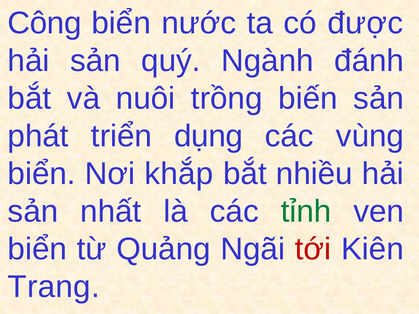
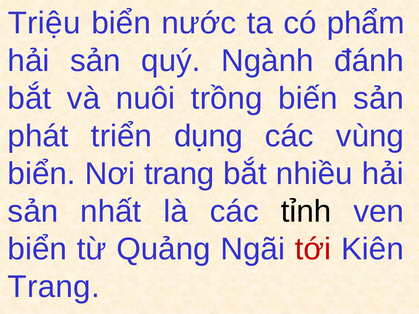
Công: Công -> Triệu
được: được -> phẩm
Nơi khắp: khắp -> trang
tỉnh colour: green -> black
